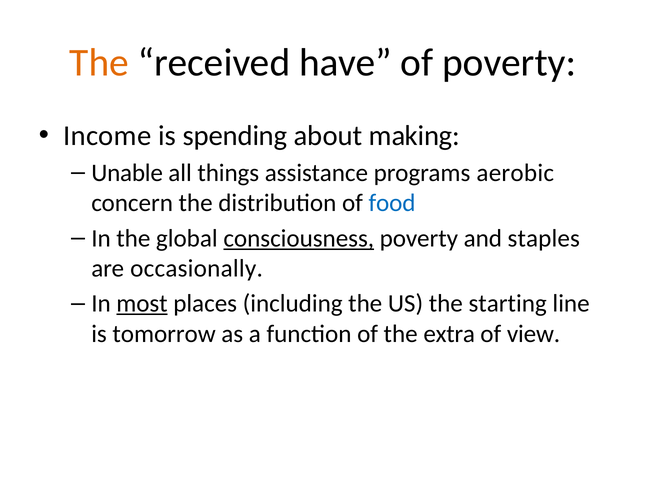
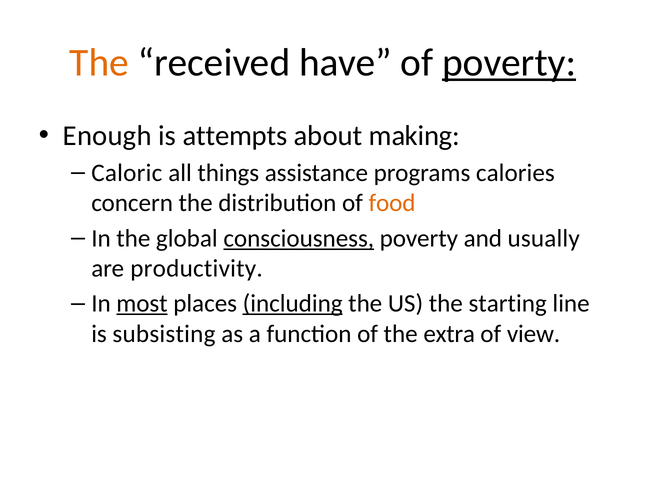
poverty at (509, 63) underline: none -> present
Income: Income -> Enough
spending: spending -> attempts
Unable: Unable -> Caloric
aerobic: aerobic -> calories
food colour: blue -> orange
staples: staples -> usually
occasionally: occasionally -> productivity
including underline: none -> present
tomorrow: tomorrow -> subsisting
